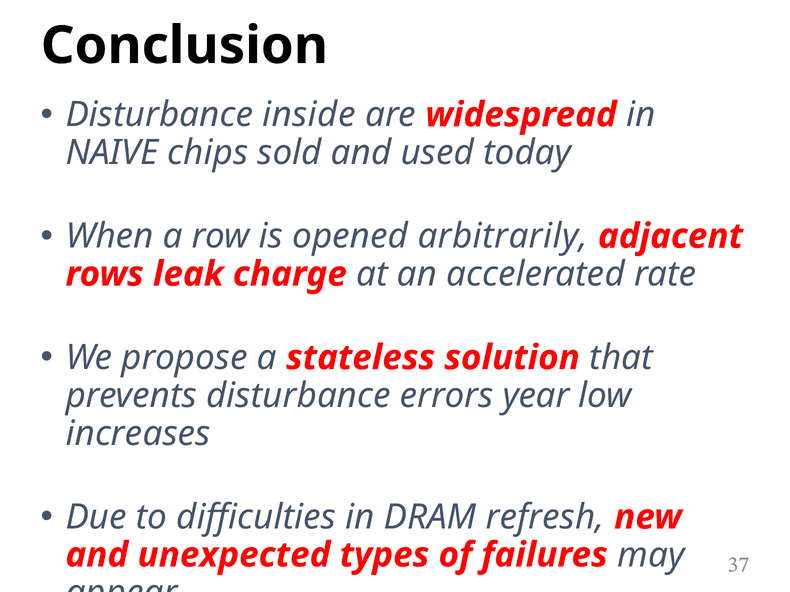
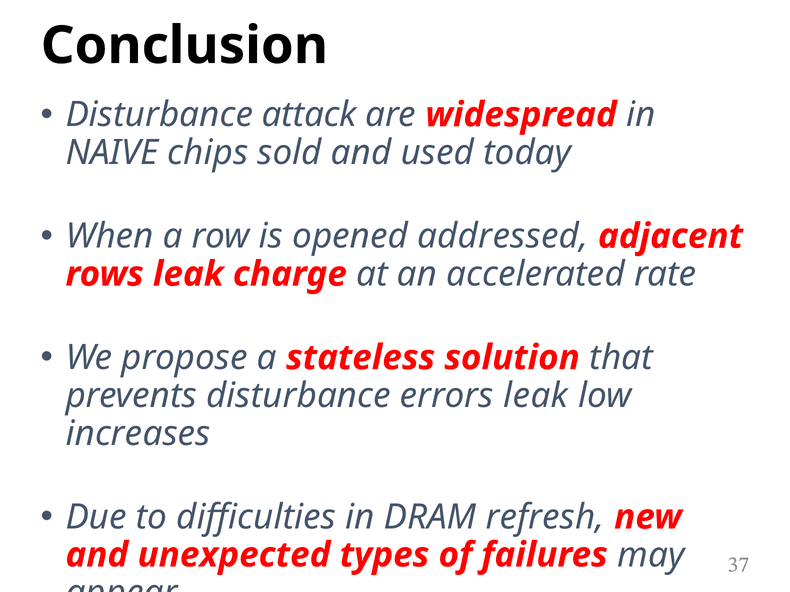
inside: inside -> attack
arbitrarily: arbitrarily -> addressed
errors year: year -> leak
